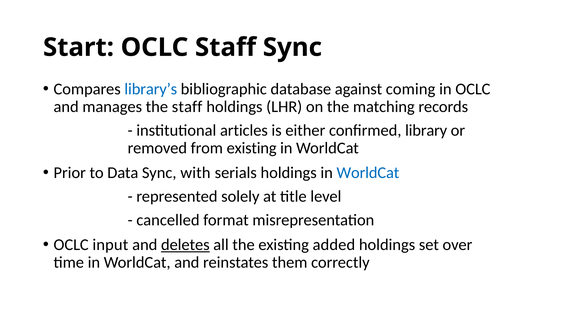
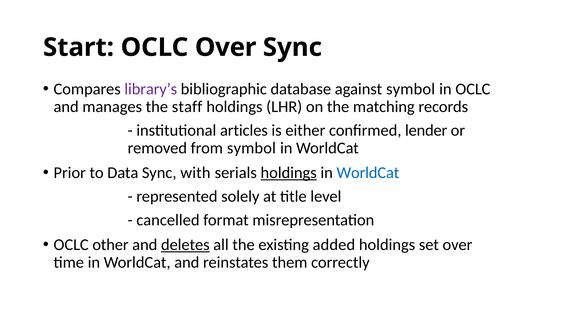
OCLC Staff: Staff -> Over
library’s colour: blue -> purple
against coming: coming -> symbol
library: library -> lender
from existing: existing -> symbol
holdings at (289, 173) underline: none -> present
input: input -> other
